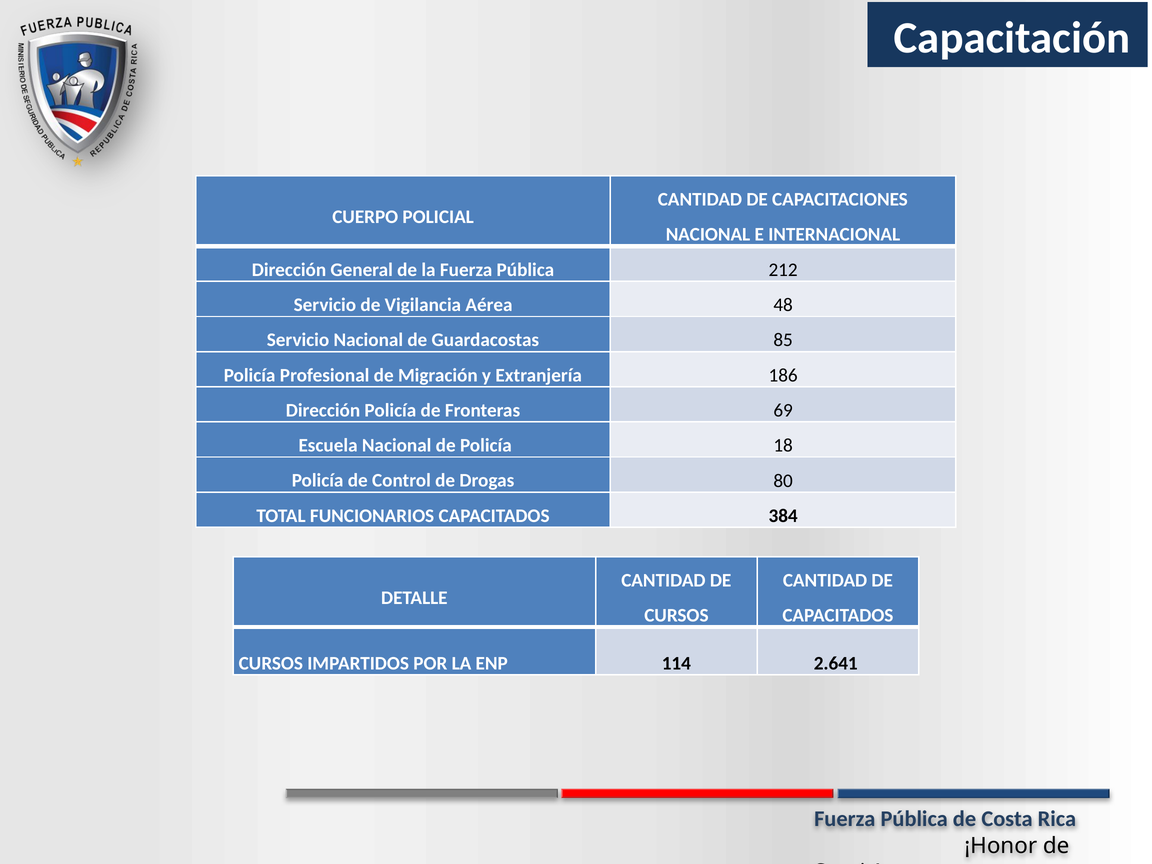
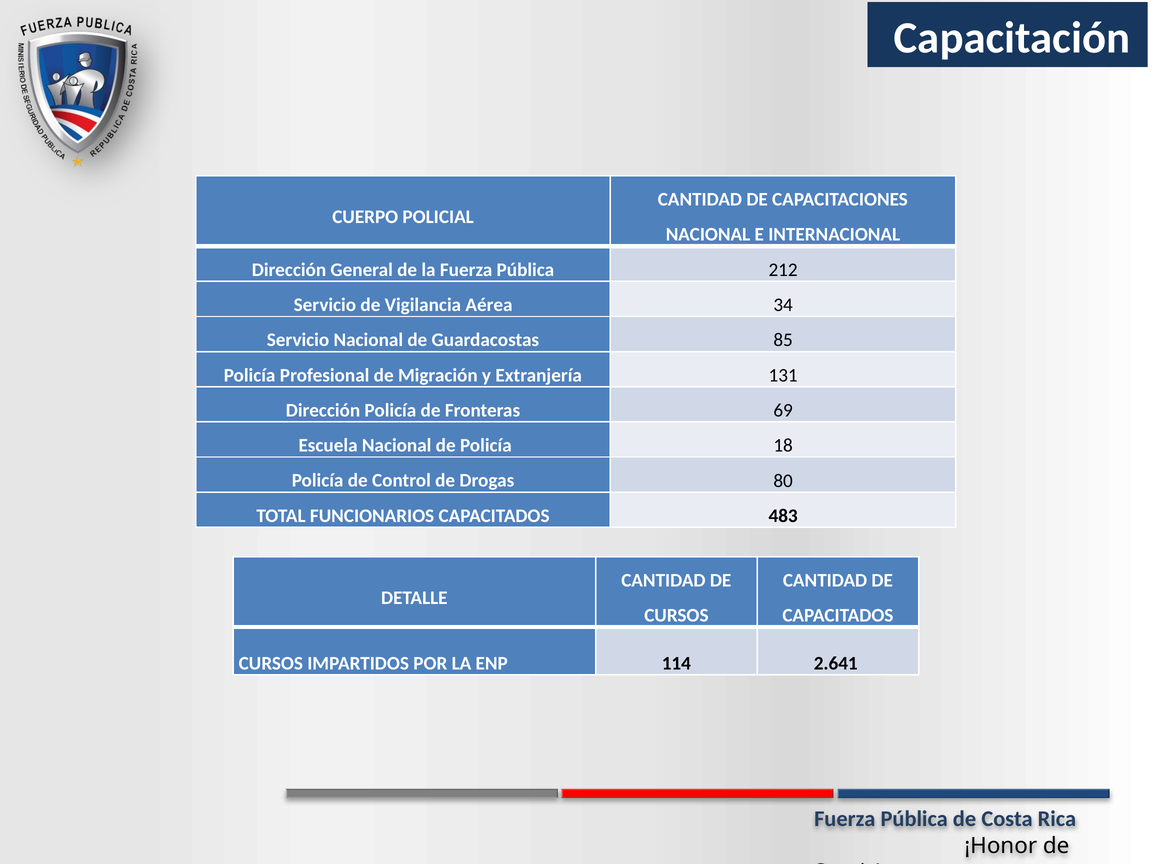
48: 48 -> 34
186: 186 -> 131
384: 384 -> 483
